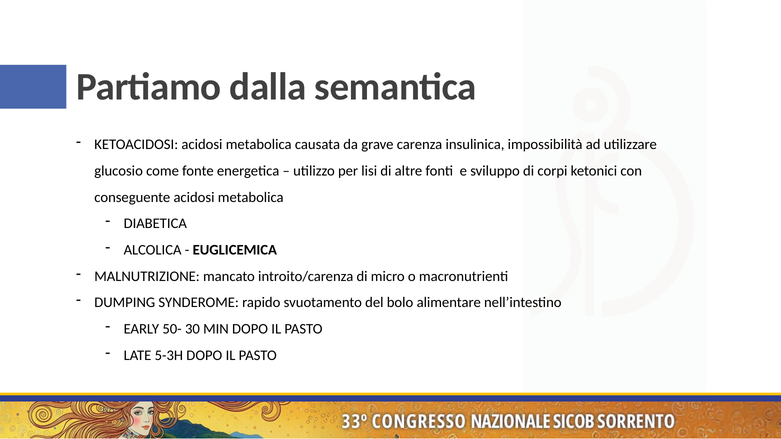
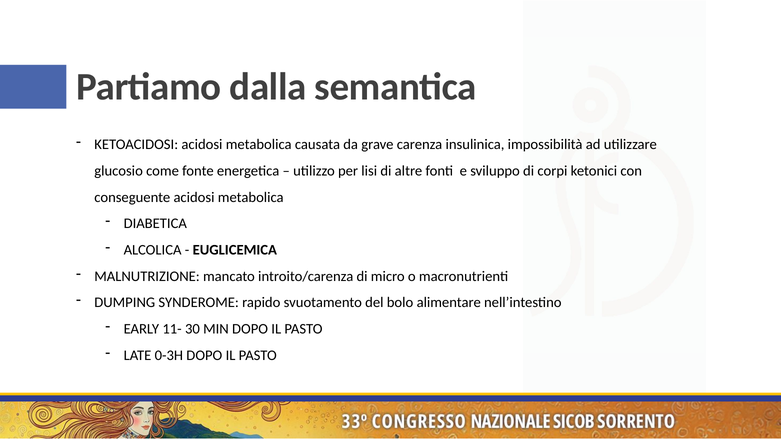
50-: 50- -> 11-
5-3H: 5-3H -> 0-3H
